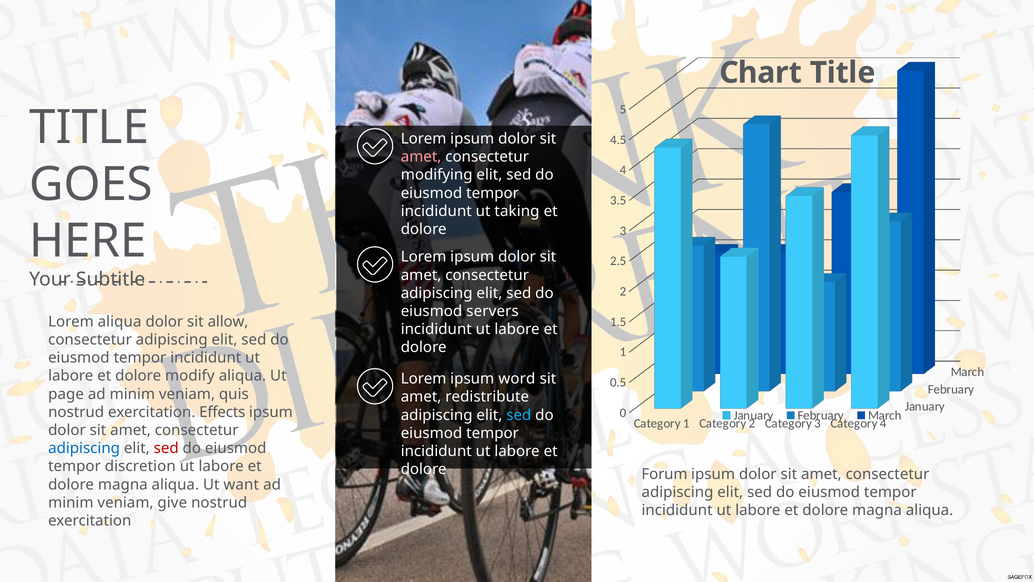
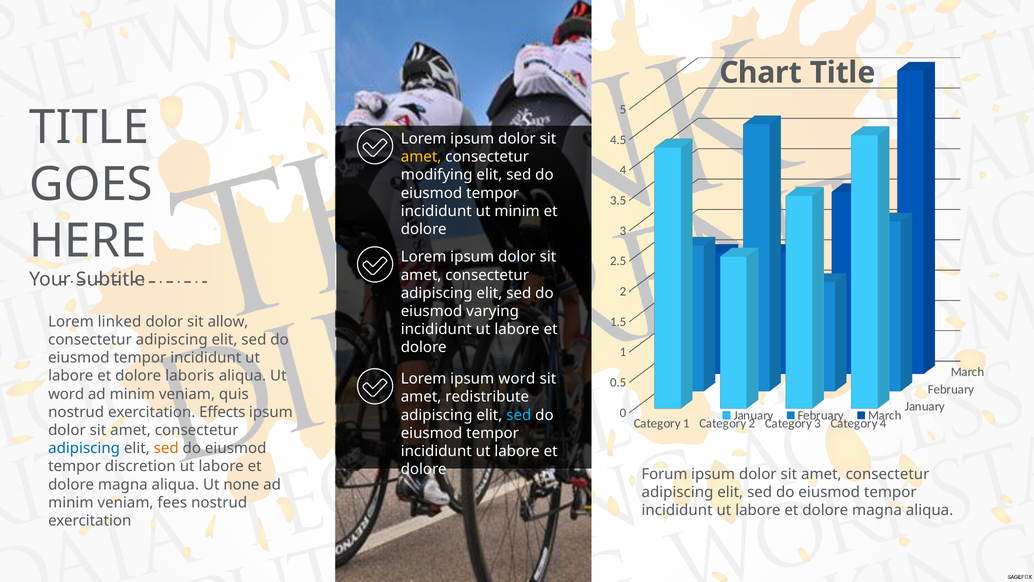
amet at (421, 157) colour: pink -> yellow
ut taking: taking -> minim
servers: servers -> varying
Lorem aliqua: aliqua -> linked
modify: modify -> laboris
page at (66, 394): page -> word
sed at (166, 448) colour: red -> orange
want: want -> none
give: give -> fees
